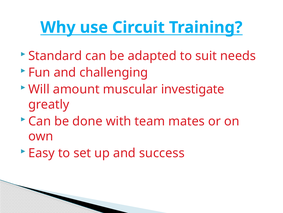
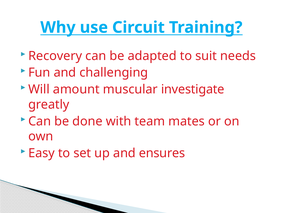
Standard: Standard -> Recovery
success: success -> ensures
